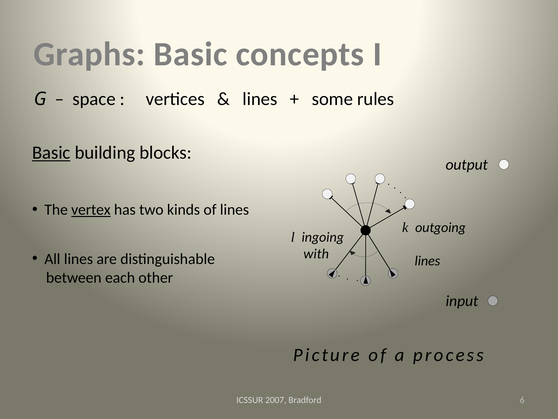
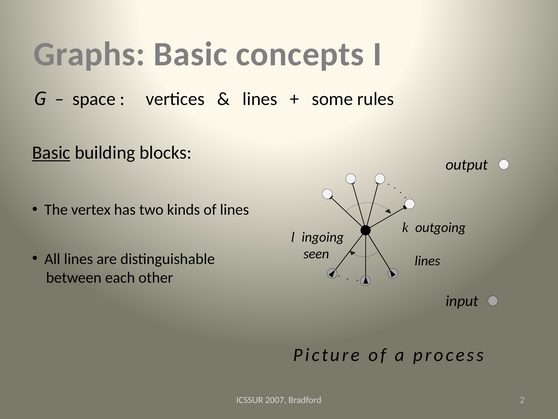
vertex underline: present -> none
with: with -> seen
6: 6 -> 2
